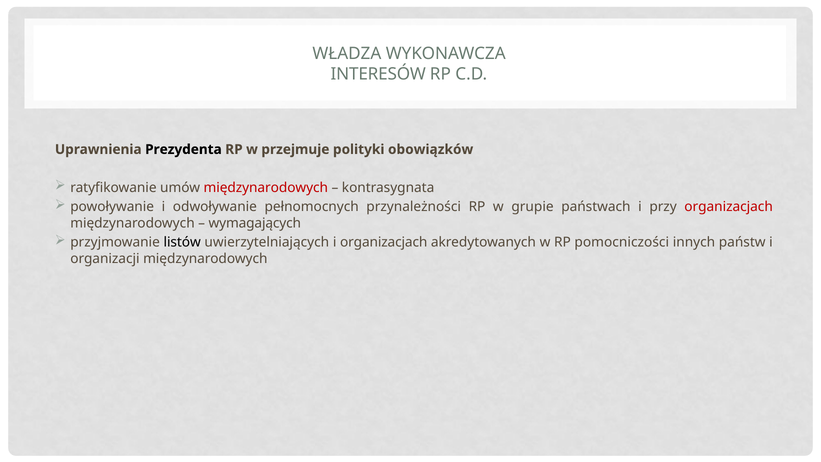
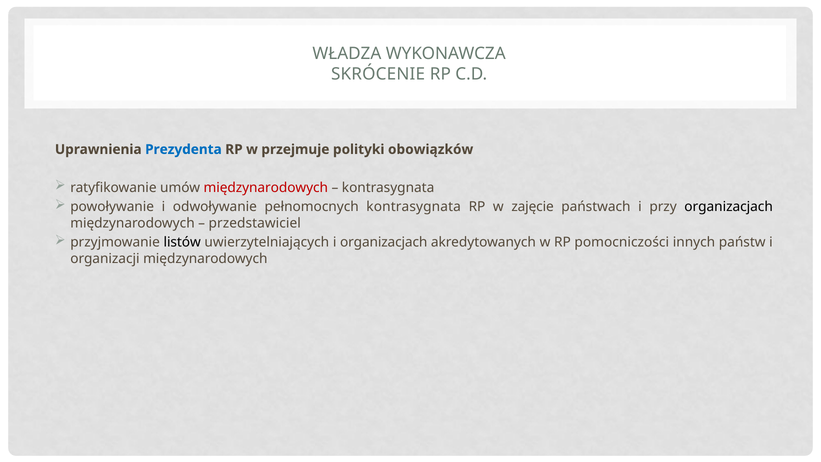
INTERESÓW: INTERESÓW -> SKRÓCENIE
Prezydenta colour: black -> blue
pełnomocnych przynależności: przynależności -> kontrasygnata
grupie: grupie -> zajęcie
organizacjach at (729, 207) colour: red -> black
wymagających: wymagających -> przedstawiciel
